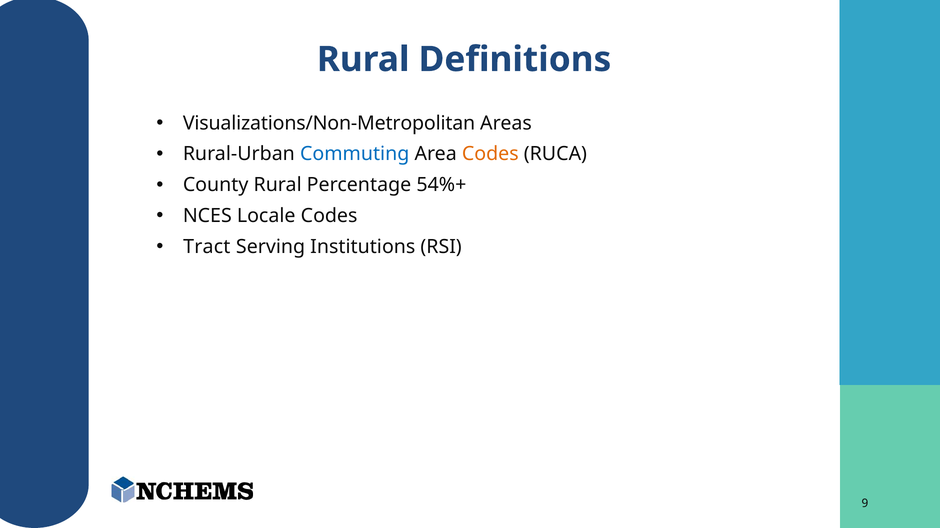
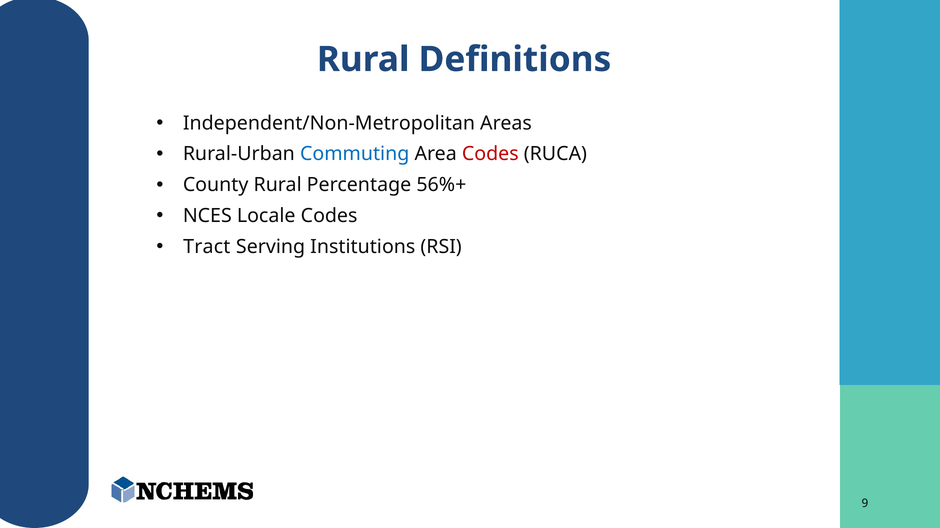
Visualizations/Non-Metropolitan: Visualizations/Non-Metropolitan -> Independent/Non-Metropolitan
Codes at (490, 154) colour: orange -> red
54%+: 54%+ -> 56%+
